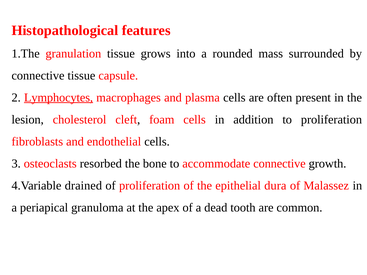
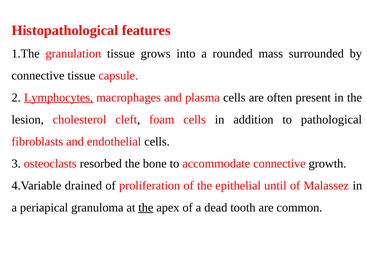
to proliferation: proliferation -> pathological
dura: dura -> until
the at (146, 208) underline: none -> present
